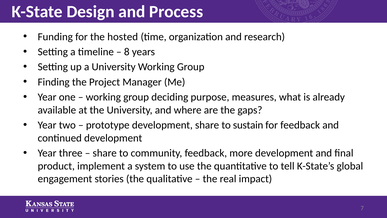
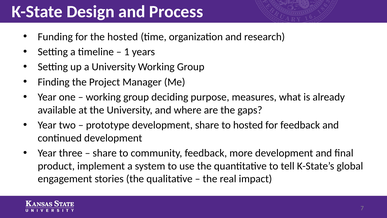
8: 8 -> 1
to sustain: sustain -> hosted
